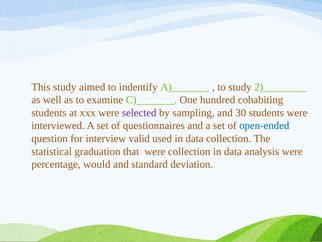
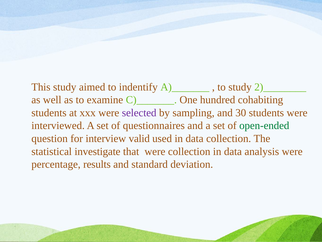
open-ended colour: blue -> green
graduation: graduation -> investigate
would: would -> results
